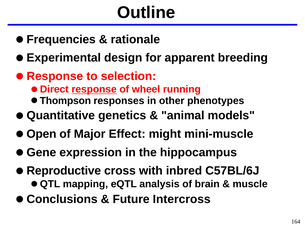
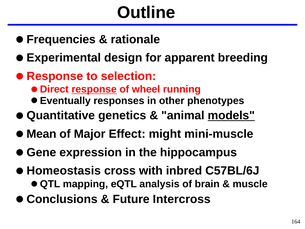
Thompson: Thompson -> Eventually
models underline: none -> present
Open: Open -> Mean
Reproductive: Reproductive -> Homeostasis
